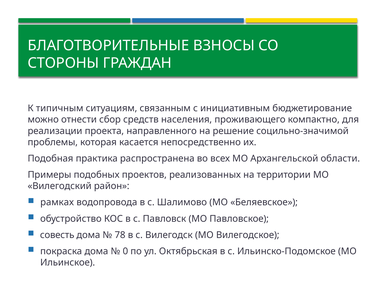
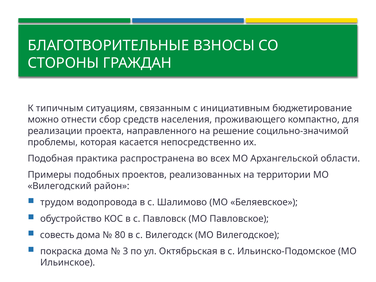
рамках: рамках -> трудом
78: 78 -> 80
0: 0 -> 3
